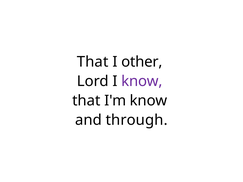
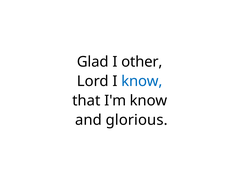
That at (93, 62): That -> Glad
know at (142, 81) colour: purple -> blue
through: through -> glorious
